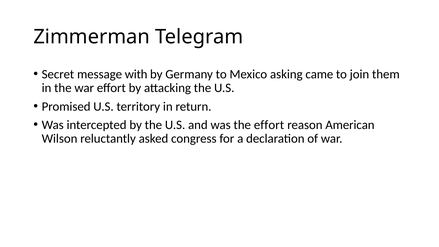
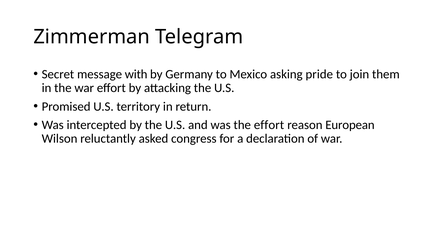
came: came -> pride
American: American -> European
